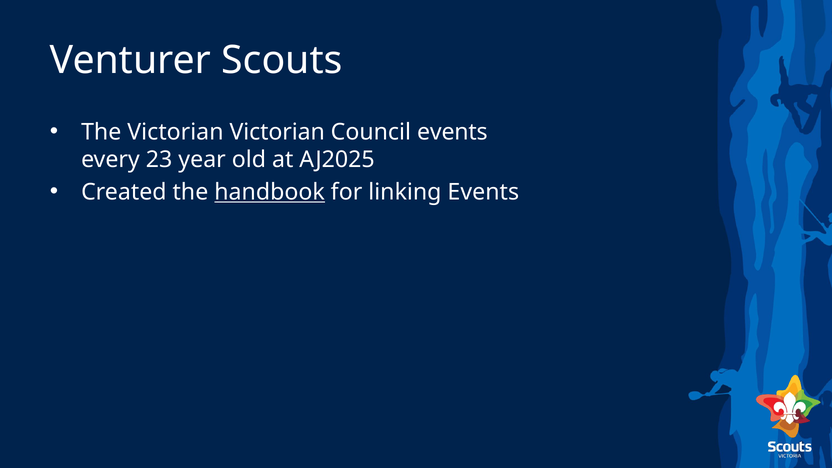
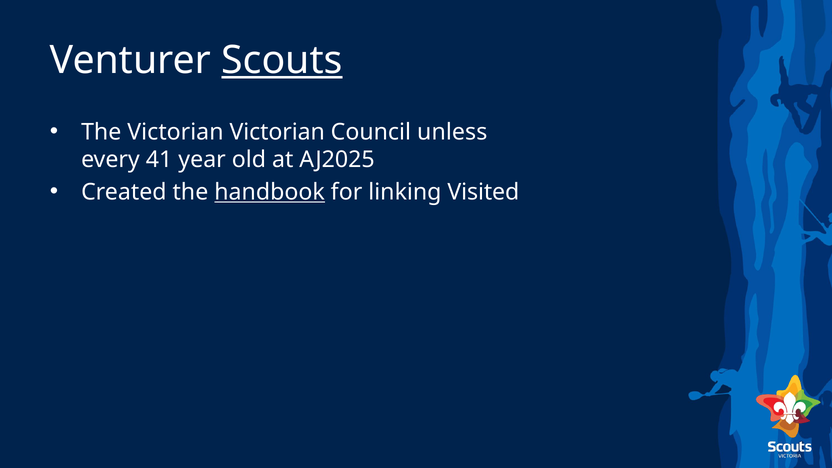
Scouts underline: none -> present
Council events: events -> unless
23: 23 -> 41
linking Events: Events -> Visited
